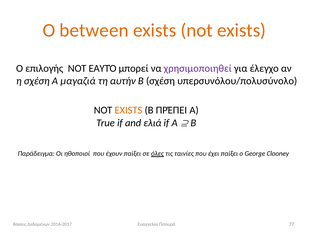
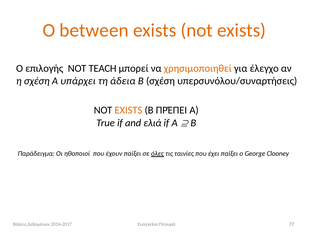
ΕΑΥΤΌ: ΕΑΥΤΌ -> TEACH
χρησιμοποιηθεί colour: purple -> orange
μαγαζιά: μαγαζιά -> υπάρχει
αυτήν: αυτήν -> άδεια
υπερσυνόλου/πολυσύνολο: υπερσυνόλου/πολυσύνολο -> υπερσυνόλου/συναρτήσεις
